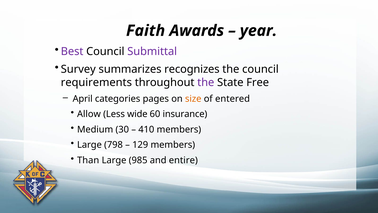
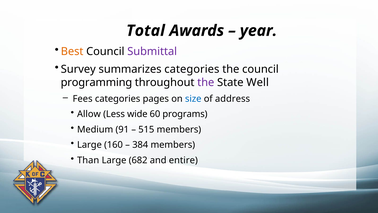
Faith: Faith -> Total
Best colour: purple -> orange
summarizes recognizes: recognizes -> categories
requirements: requirements -> programming
Free: Free -> Well
April: April -> Fees
size colour: orange -> blue
entered: entered -> address
insurance: insurance -> programs
30: 30 -> 91
410: 410 -> 515
798: 798 -> 160
129: 129 -> 384
985: 985 -> 682
